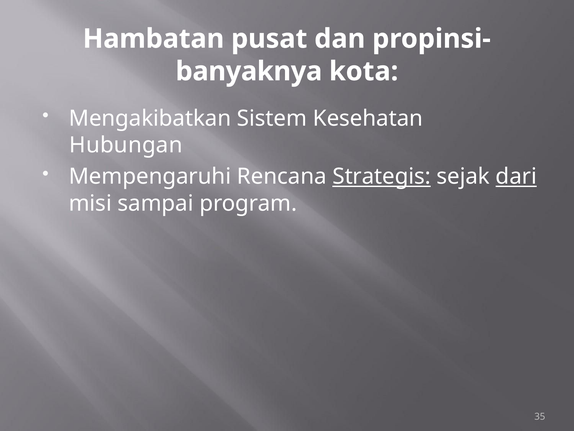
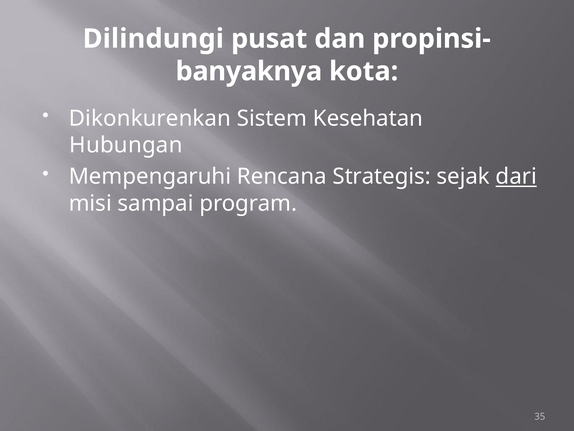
Hambatan: Hambatan -> Dilindungi
Mengakibatkan: Mengakibatkan -> Dikonkurenkan
Strategis underline: present -> none
